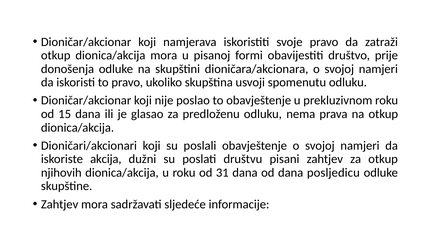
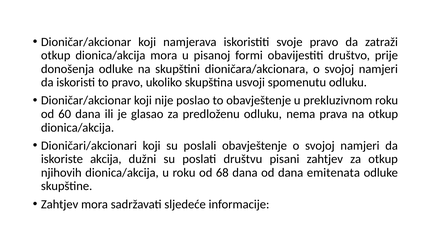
15: 15 -> 60
31: 31 -> 68
posljedicu: posljedicu -> emitenata
